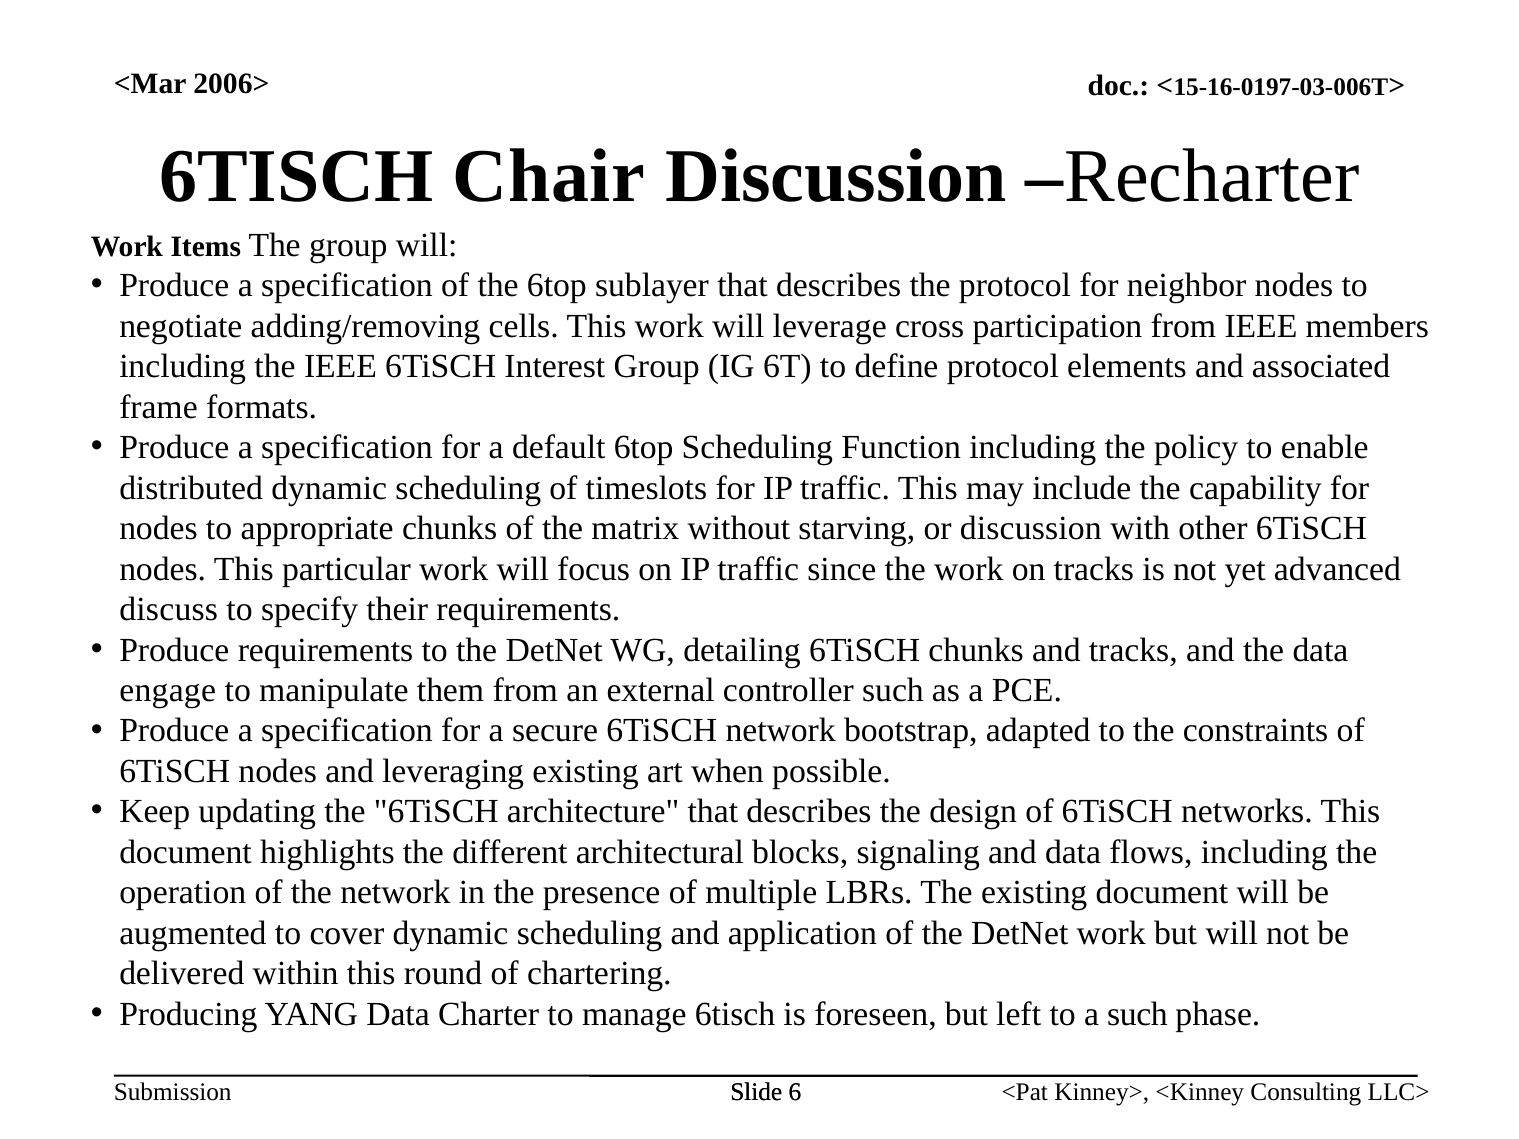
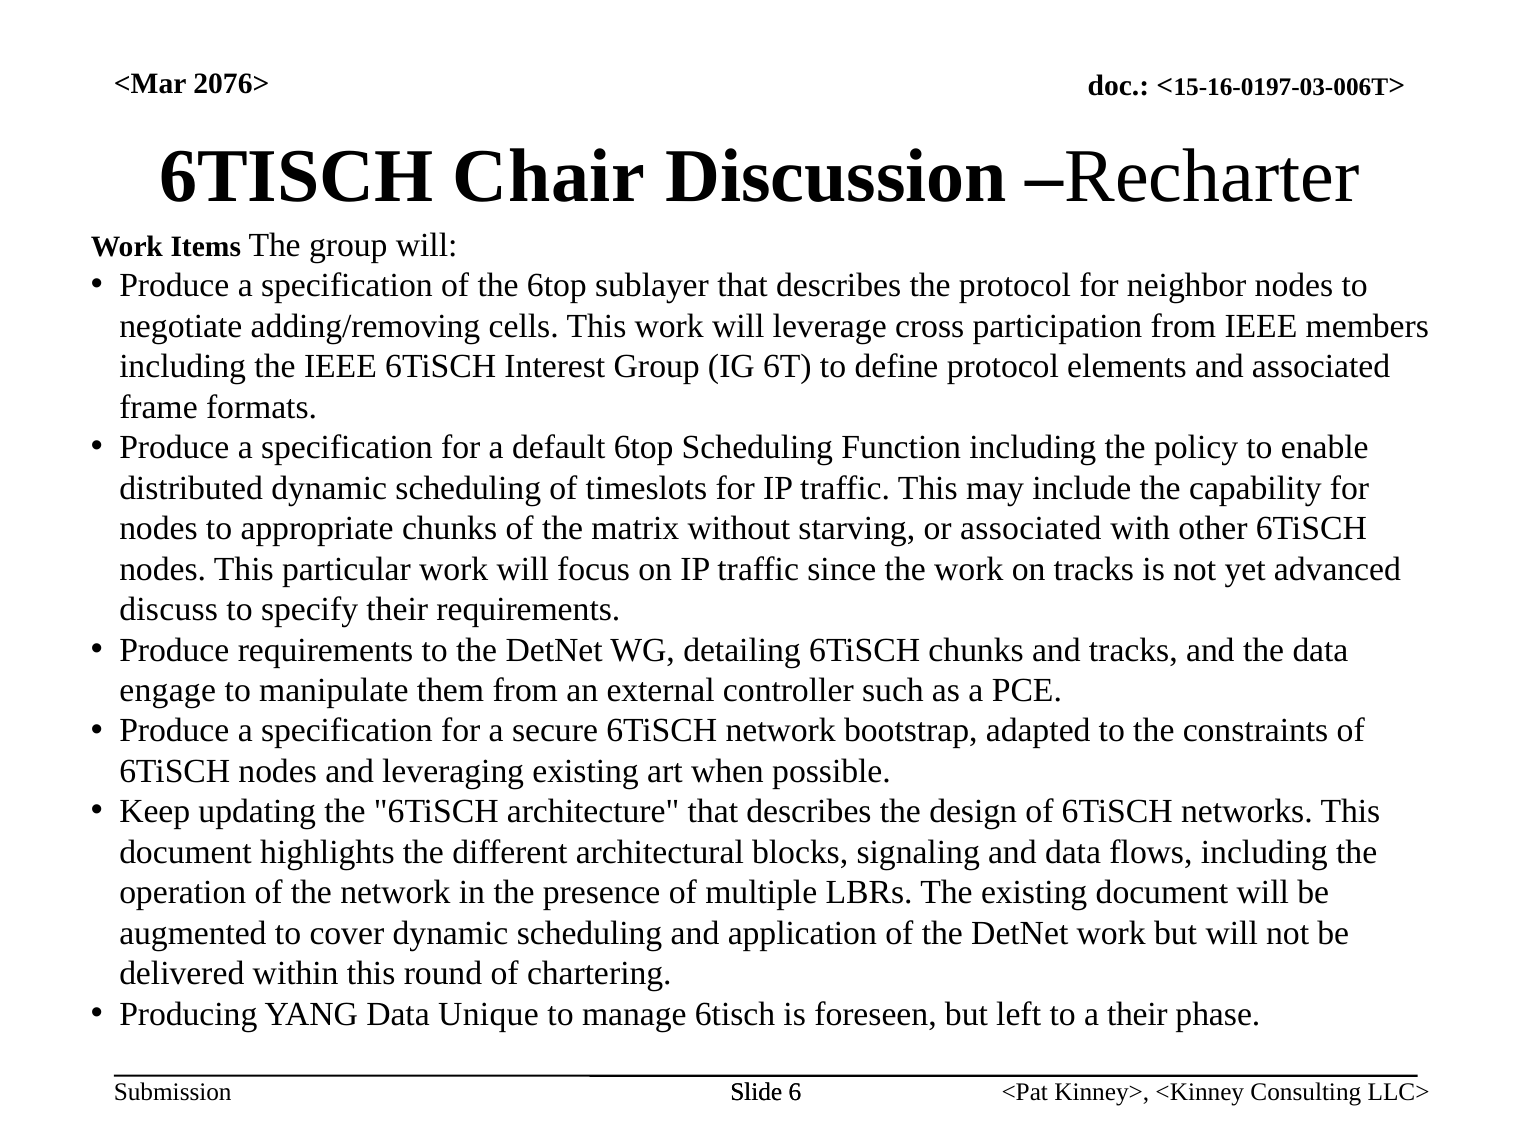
2006>: 2006> -> 2076>
or discussion: discussion -> associated
Charter: Charter -> Unique
a such: such -> their
